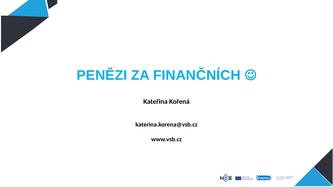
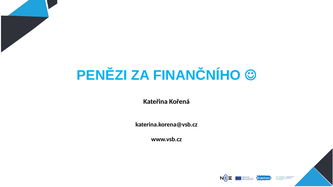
FINANČNÍCH: FINANČNÍCH -> FINANČNÍHO
